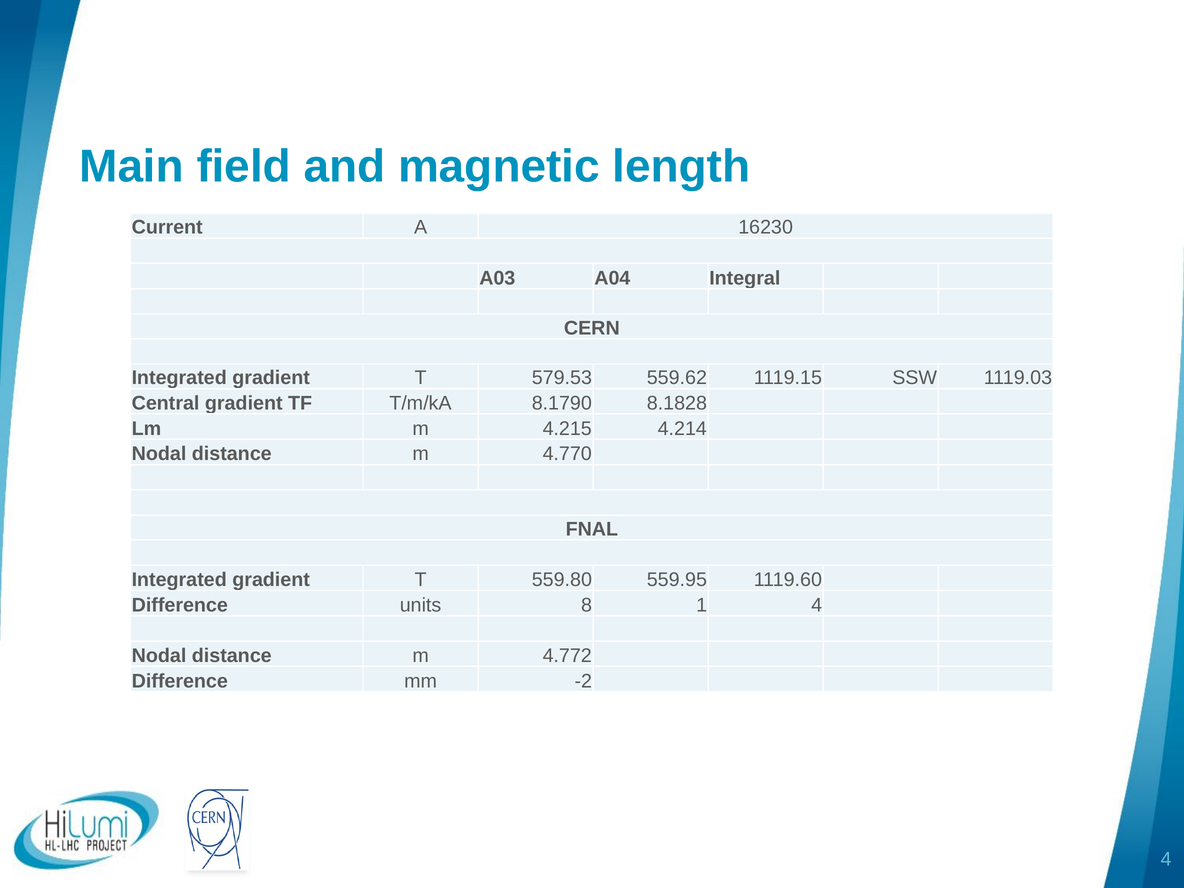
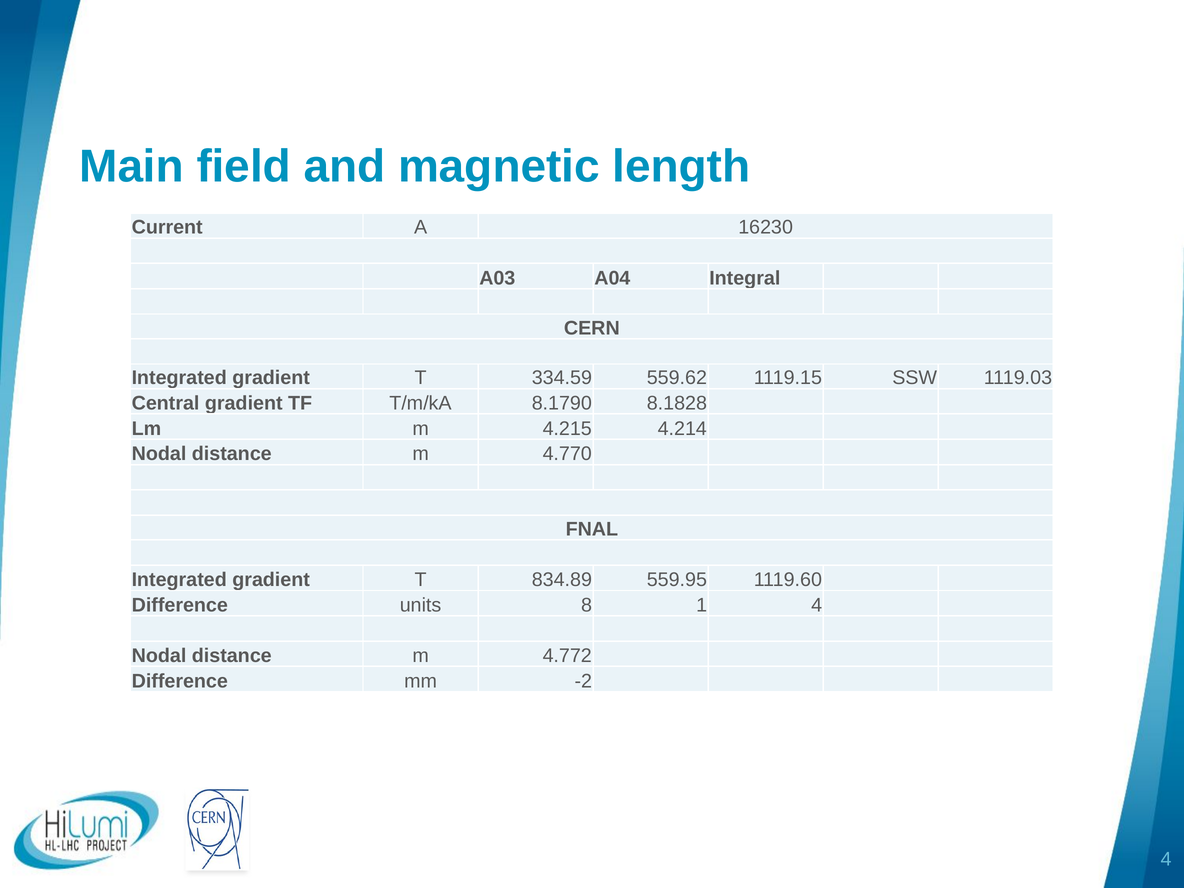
579.53: 579.53 -> 334.59
559.80: 559.80 -> 834.89
